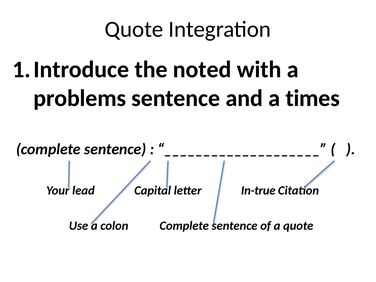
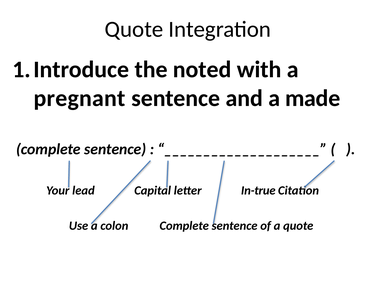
problems: problems -> pregnant
times: times -> made
